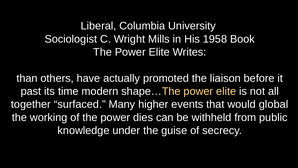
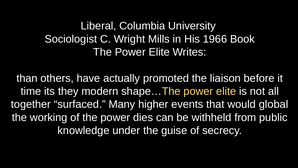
1958: 1958 -> 1966
past: past -> time
time: time -> they
